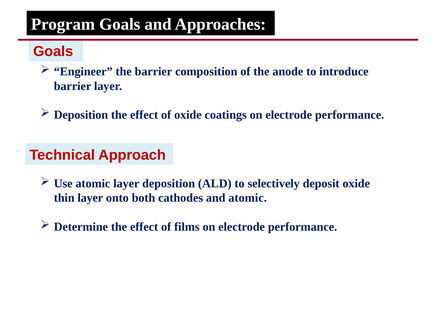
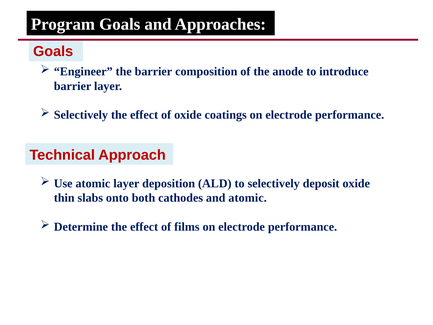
Deposition at (81, 115): Deposition -> Selectively
thin layer: layer -> slabs
